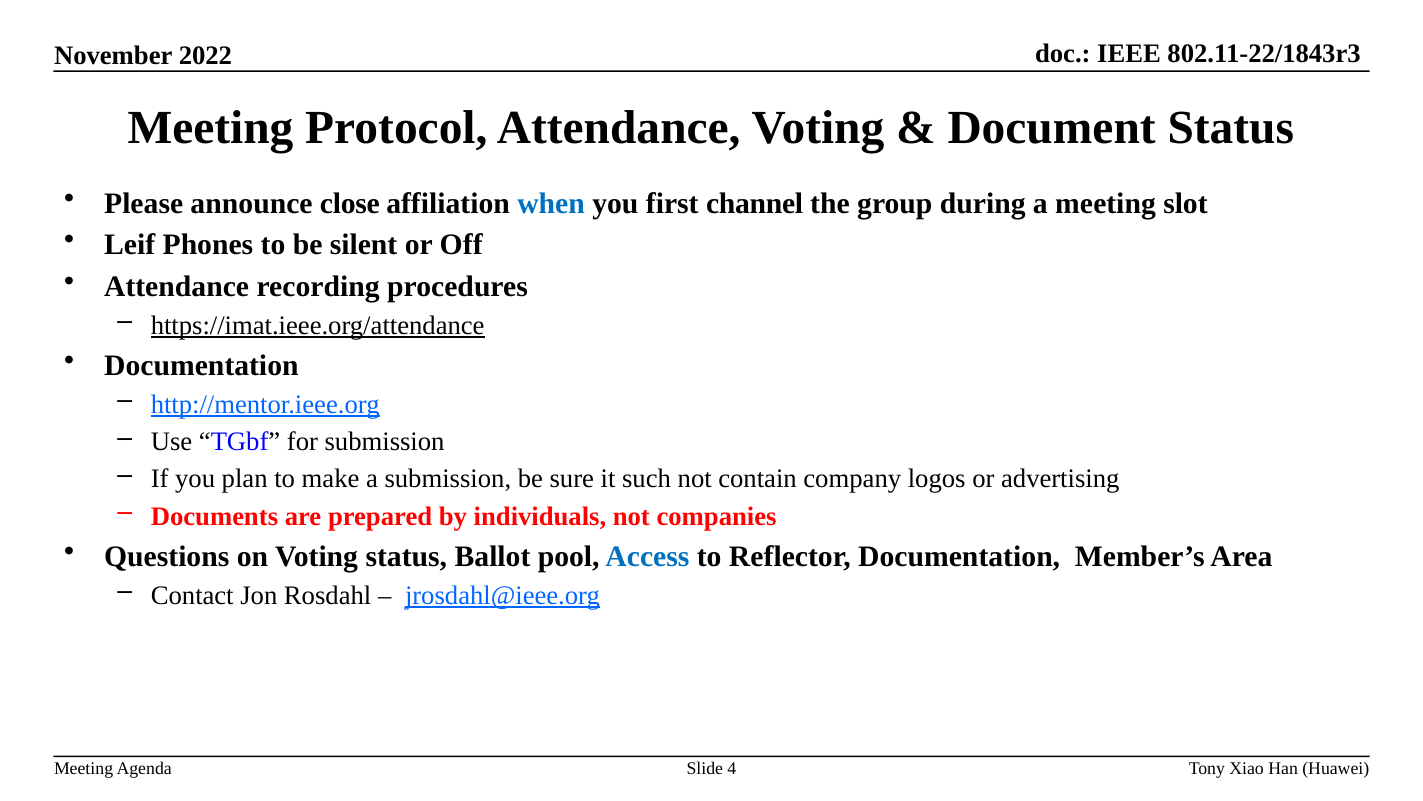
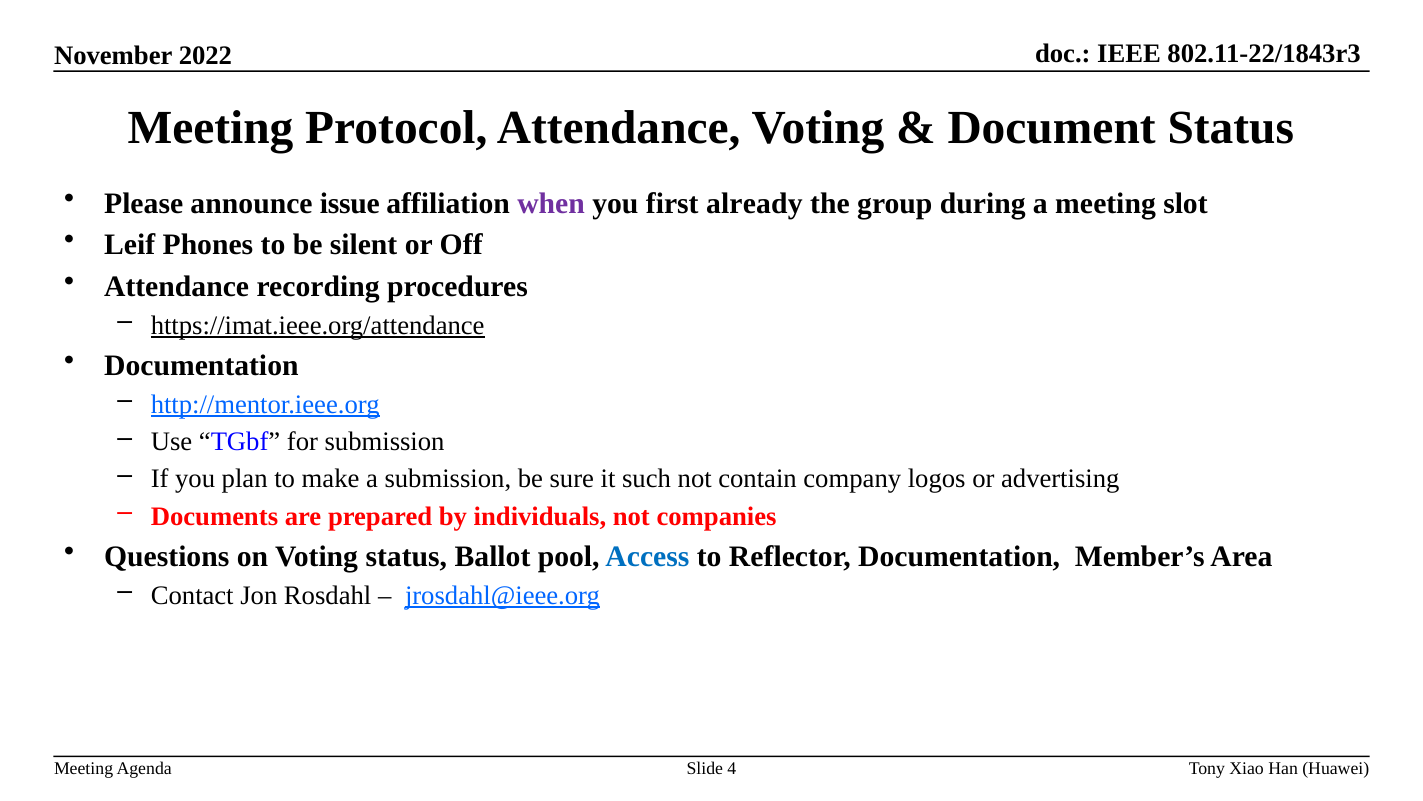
close: close -> issue
when colour: blue -> purple
channel: channel -> already
